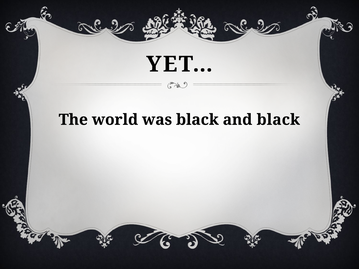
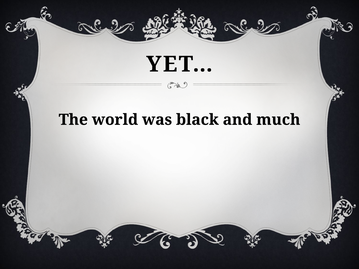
and black: black -> much
